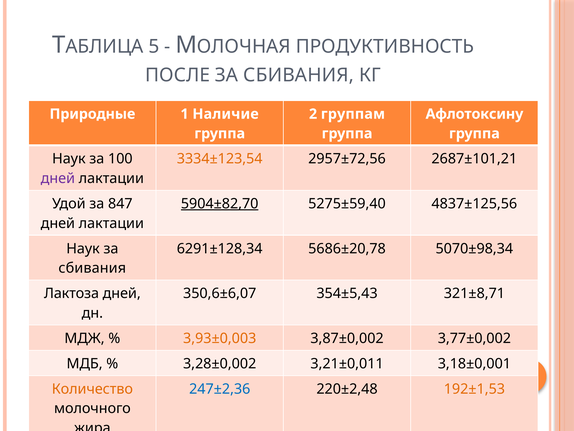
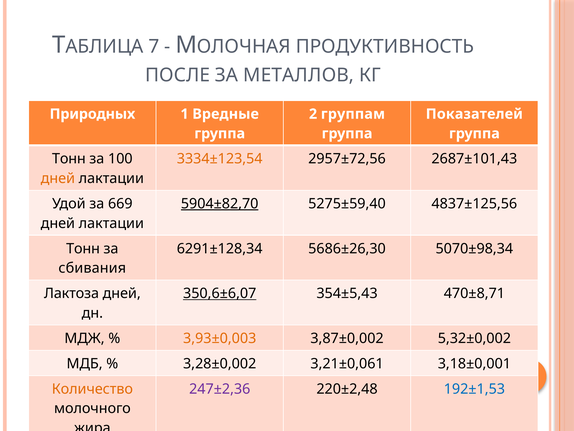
5: 5 -> 7
СБИВАНИЯ at (299, 75): СБИВАНИЯ -> МЕТАЛЛОВ
Природные: Природные -> Природных
Наличие: Наличие -> Вредные
Афлотоксину: Афлотоксину -> Показателей
Наук at (69, 159): Наук -> Тонн
2687±101,21: 2687±101,21 -> 2687±101,43
дней at (58, 178) colour: purple -> orange
847: 847 -> 669
Наук at (83, 248): Наук -> Тонн
5686±20,78: 5686±20,78 -> 5686±26,30
350,6±6,07 underline: none -> present
321±8,71: 321±8,71 -> 470±8,71
3,77±0,002: 3,77±0,002 -> 5,32±0,002
3,21±0,011: 3,21±0,011 -> 3,21±0,061
247±2,36 colour: blue -> purple
192±1,53 colour: orange -> blue
